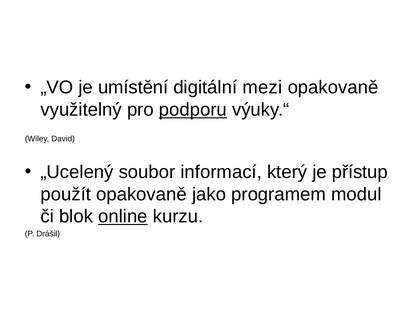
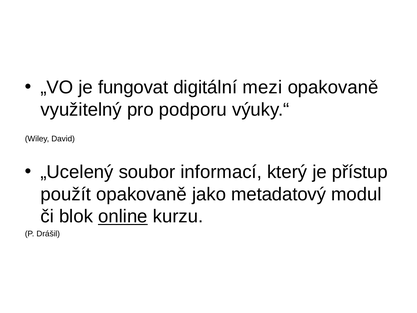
umístění: umístění -> fungovat
podporu underline: present -> none
programem: programem -> metadatový
